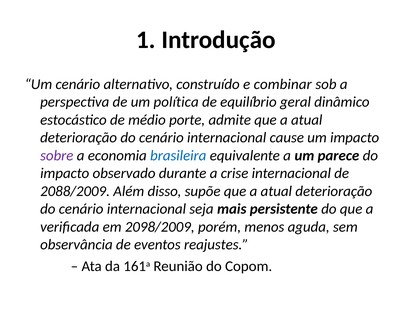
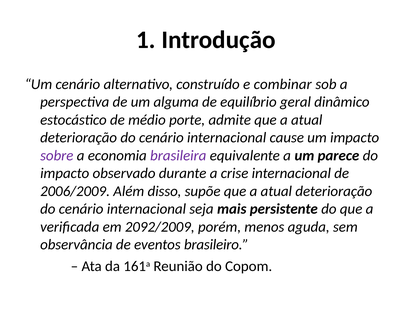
política: política -> alguma
brasileira colour: blue -> purple
2088/2009: 2088/2009 -> 2006/2009
2098/2009: 2098/2009 -> 2092/2009
reajustes: reajustes -> brasileiro
